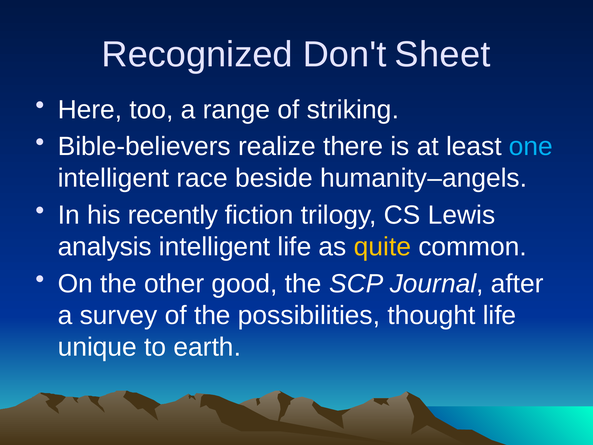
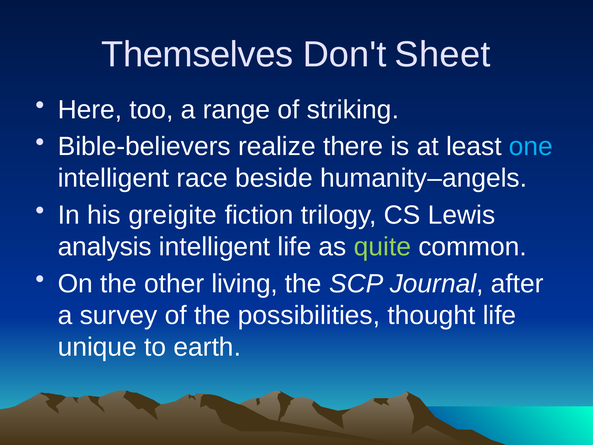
Recognized: Recognized -> Themselves
recently: recently -> greigite
quite colour: yellow -> light green
good: good -> living
